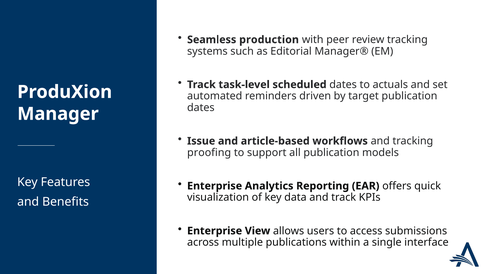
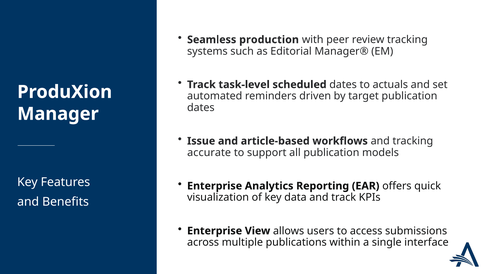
proofing: proofing -> accurate
